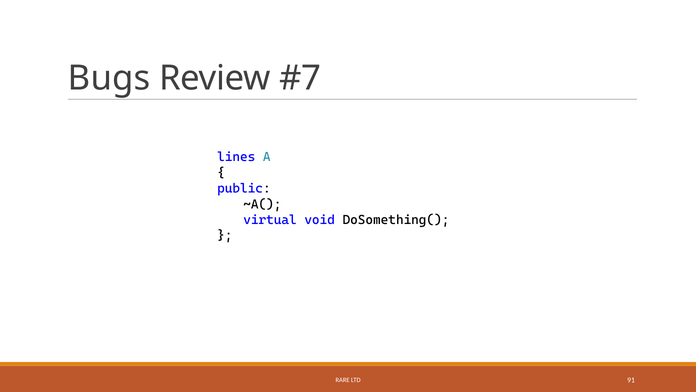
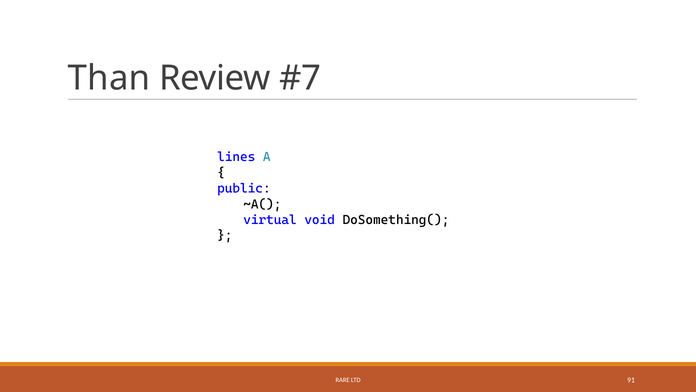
Bugs: Bugs -> Than
